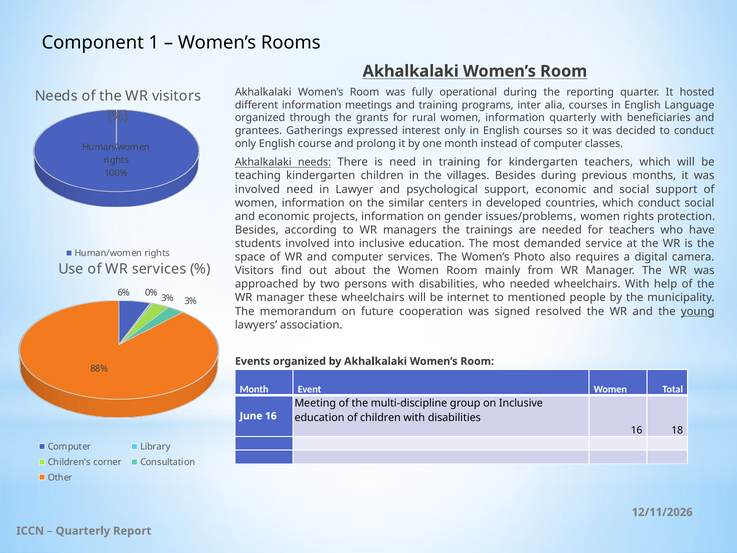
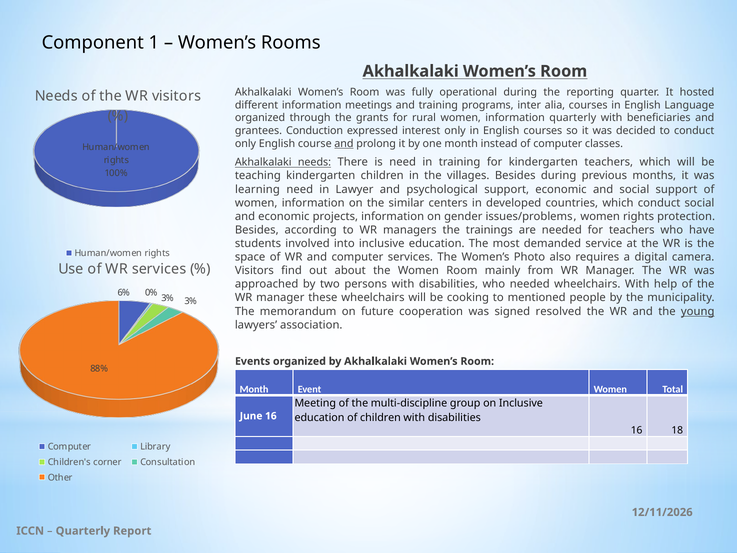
Gatherings: Gatherings -> Conduction
and at (344, 144) underline: none -> present
involved at (257, 189): involved -> learning
internet: internet -> cooking
